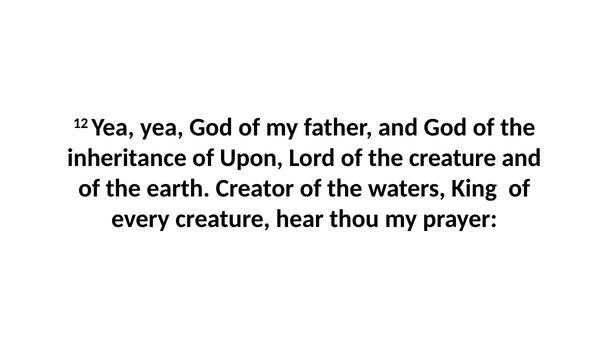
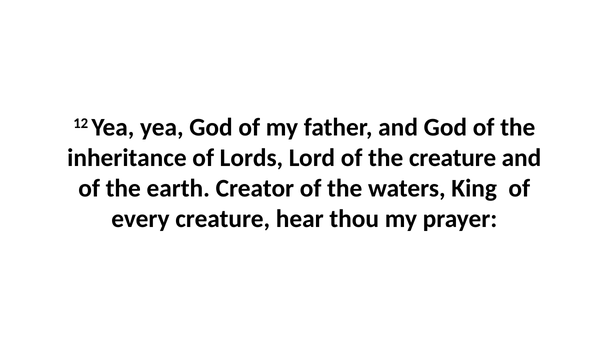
Upon: Upon -> Lords
